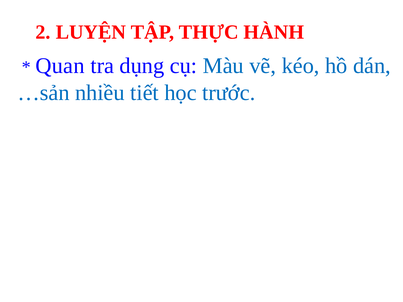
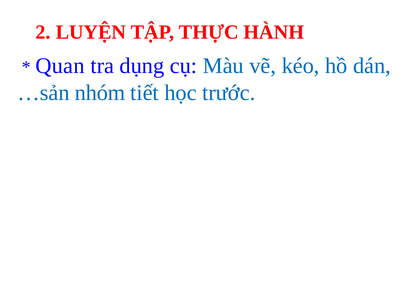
nhiều: nhiều -> nhóm
